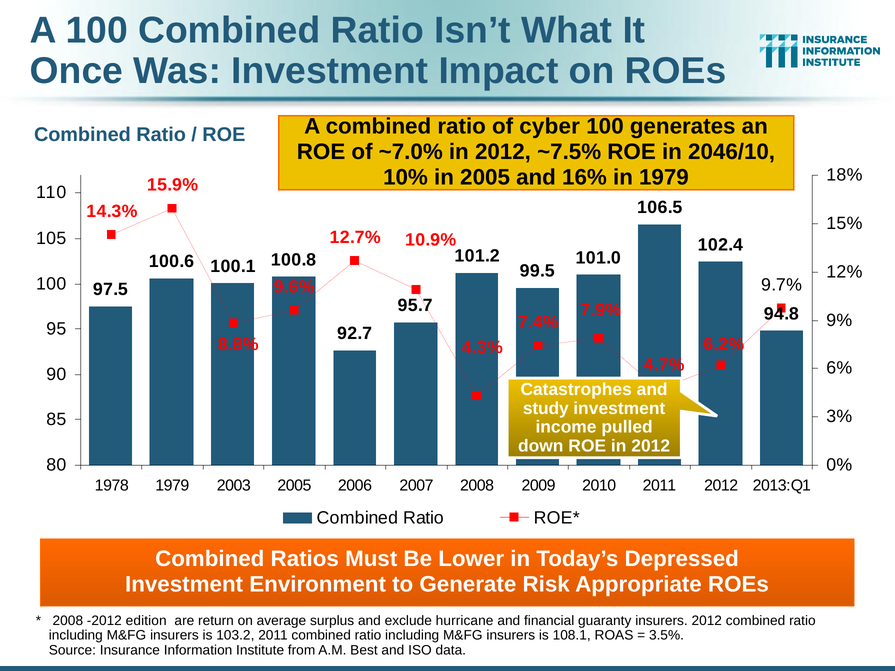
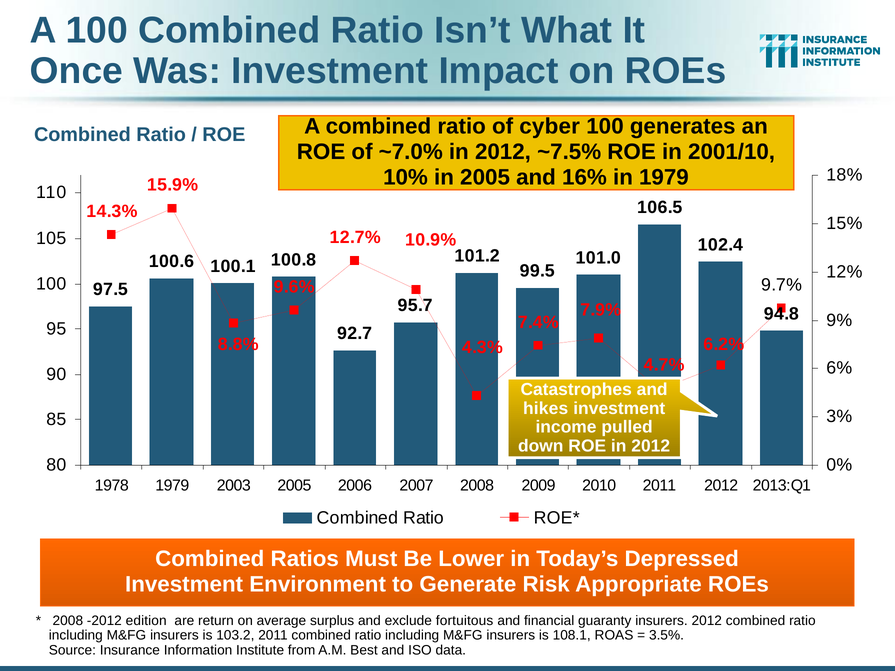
2046/10: 2046/10 -> 2001/10
study: study -> hikes
hurricane: hurricane -> fortuitous
